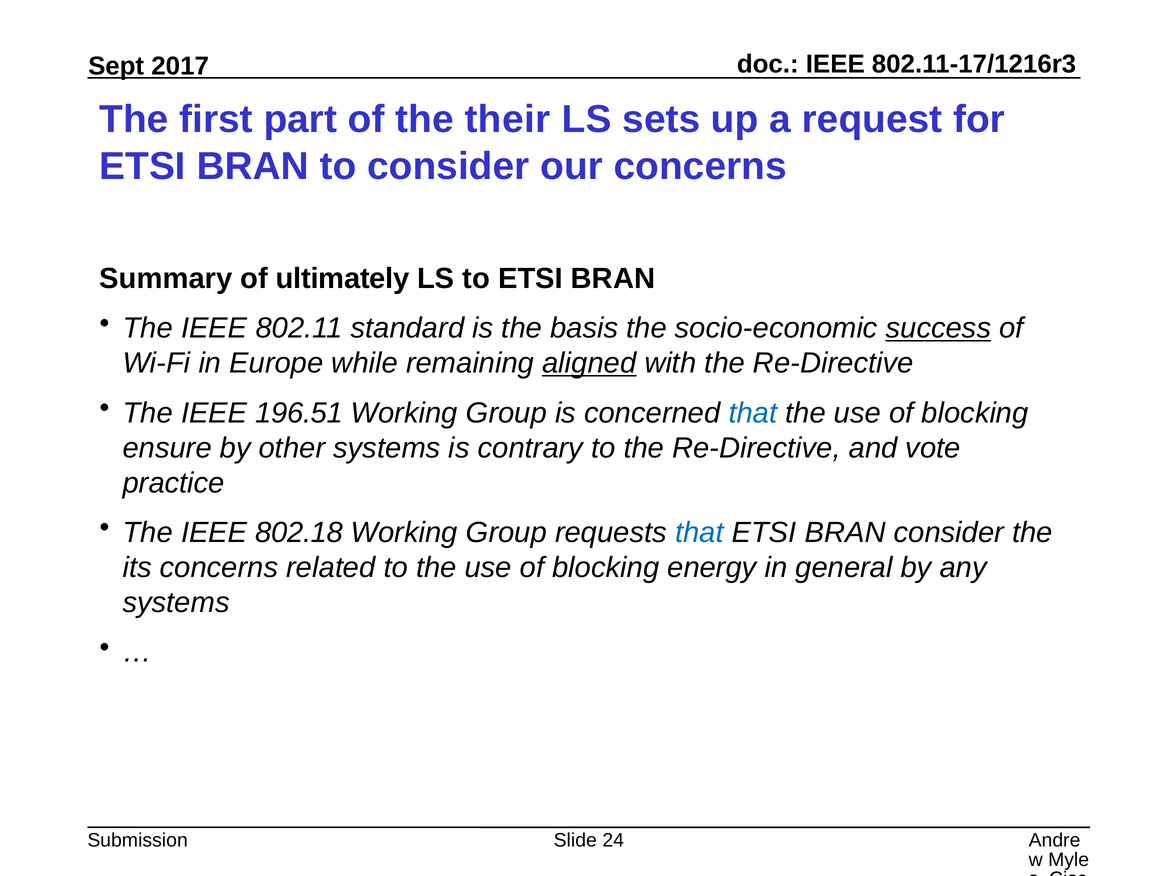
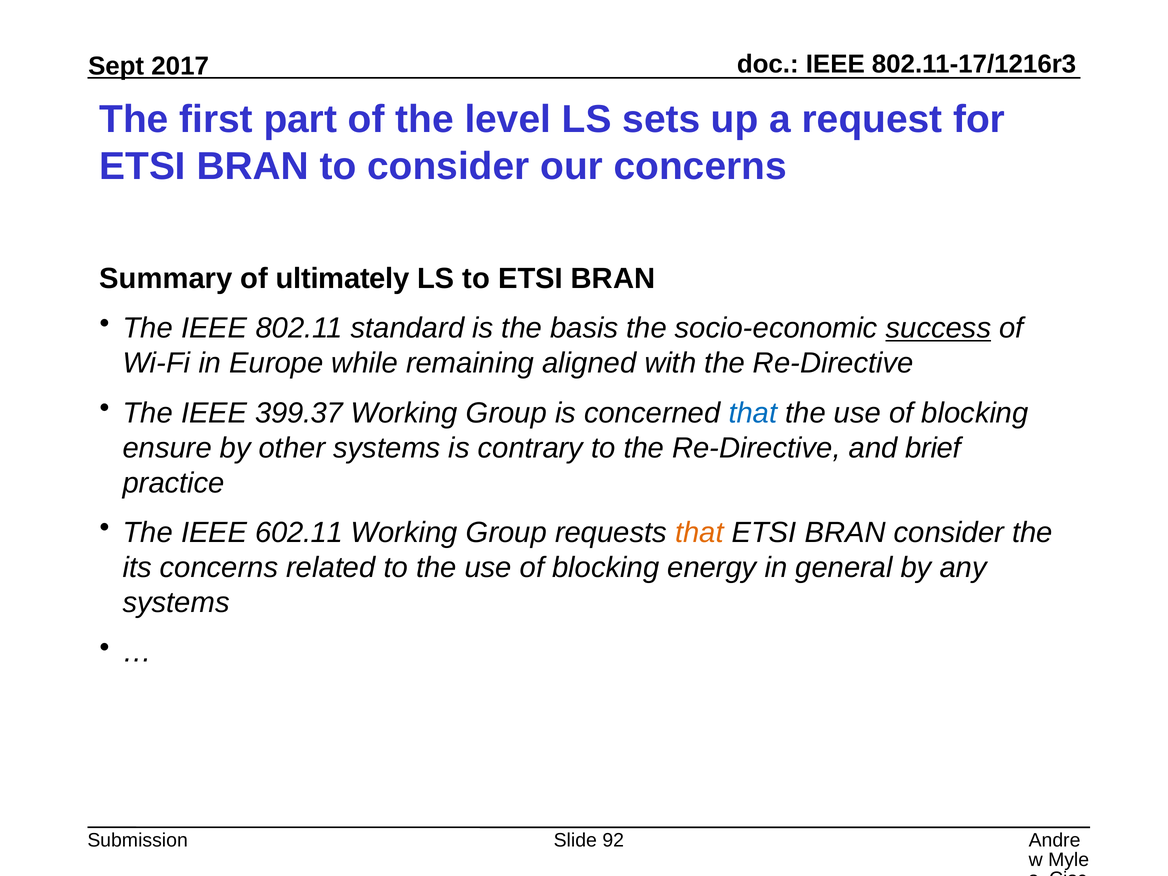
their: their -> level
aligned underline: present -> none
196.51: 196.51 -> 399.37
vote: vote -> brief
802.18: 802.18 -> 602.11
that at (699, 533) colour: blue -> orange
24: 24 -> 92
